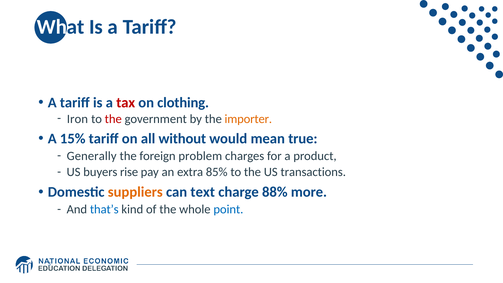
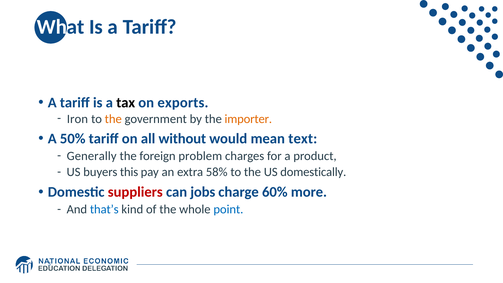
tax colour: red -> black
clothing: clothing -> exports
the at (113, 119) colour: red -> orange
15%: 15% -> 50%
true: true -> text
rise: rise -> this
85%: 85% -> 58%
transactions: transactions -> domestically
suppliers colour: orange -> red
text: text -> jobs
88%: 88% -> 60%
